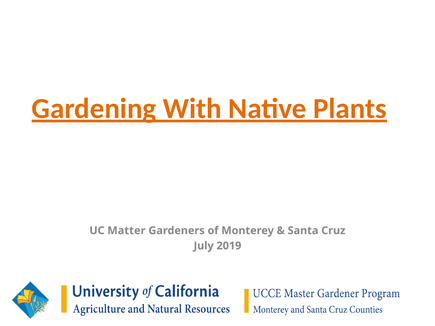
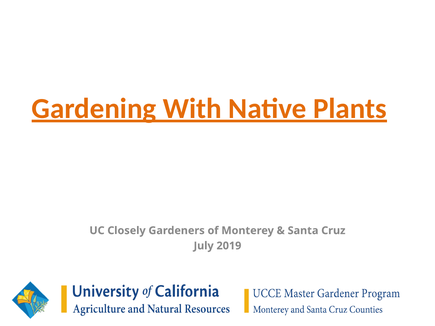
Matter: Matter -> Closely
